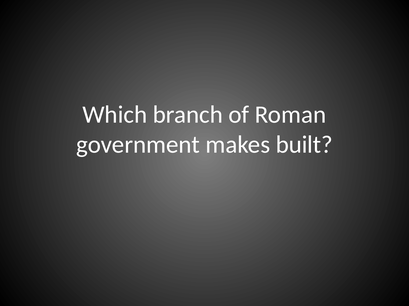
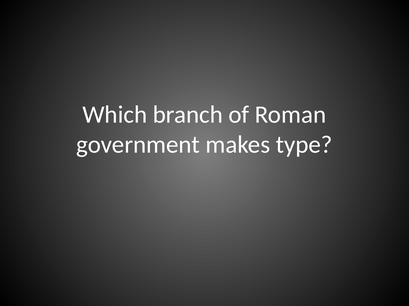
built: built -> type
